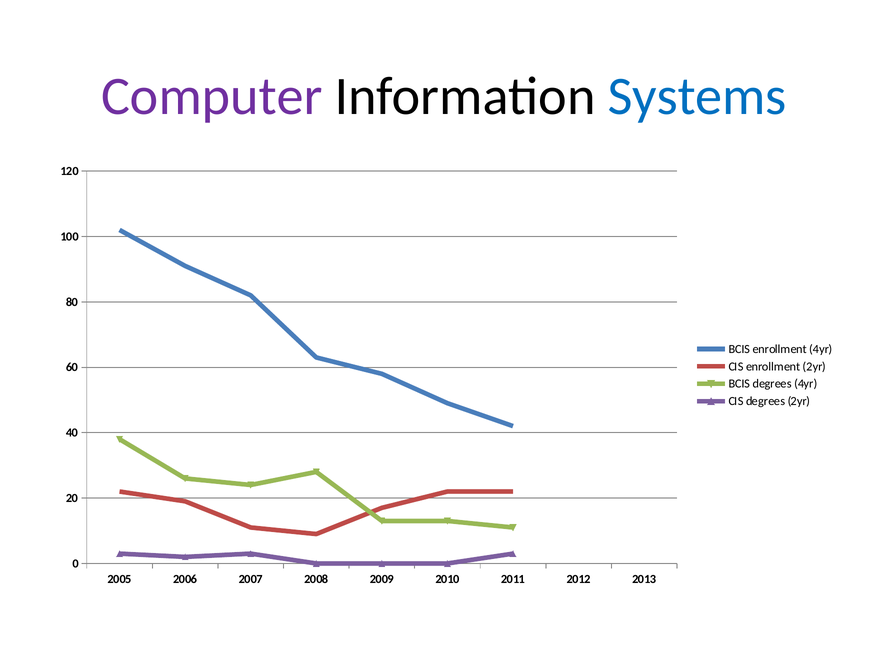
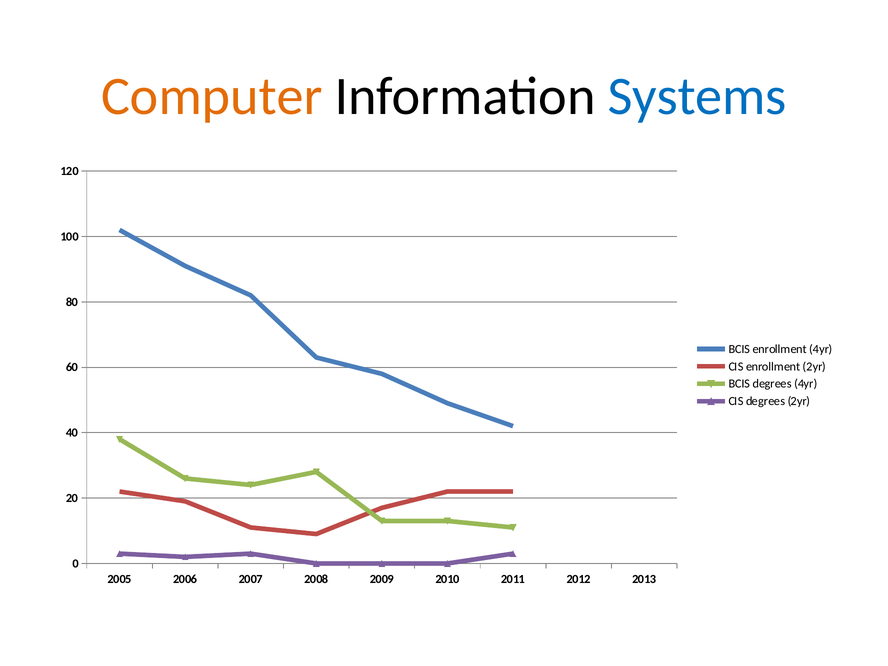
Computer colour: purple -> orange
